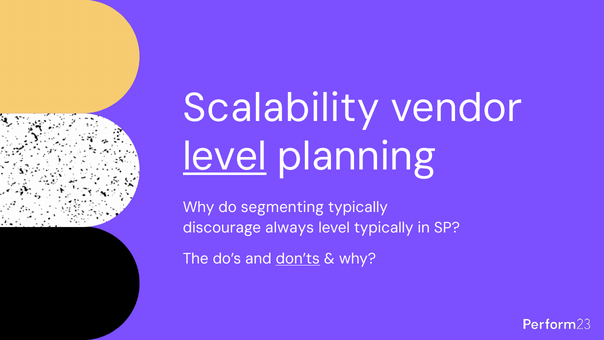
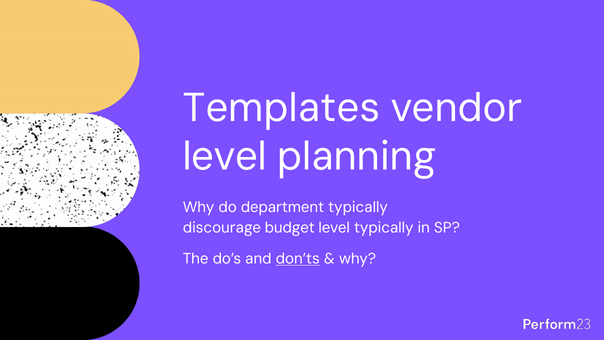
Scalability: Scalability -> Templates
level at (225, 156) underline: present -> none
segmenting: segmenting -> department
always: always -> budget
